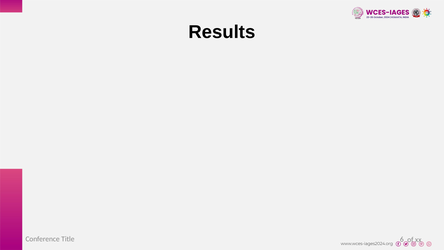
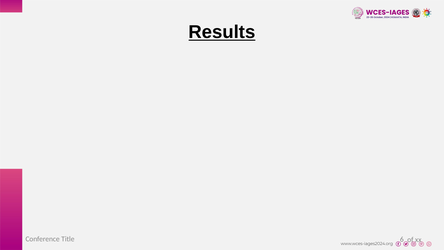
Results underline: none -> present
